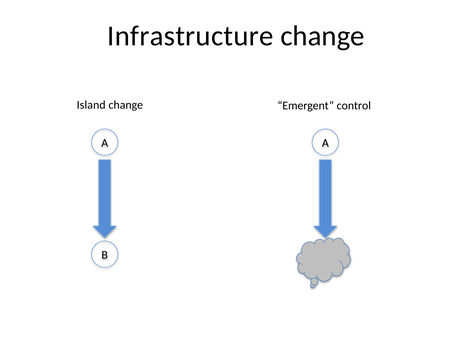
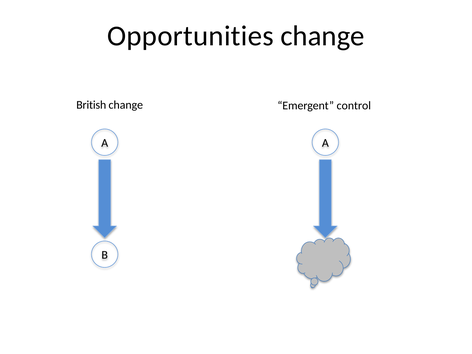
Infrastructure: Infrastructure -> Opportunities
Island: Island -> British
